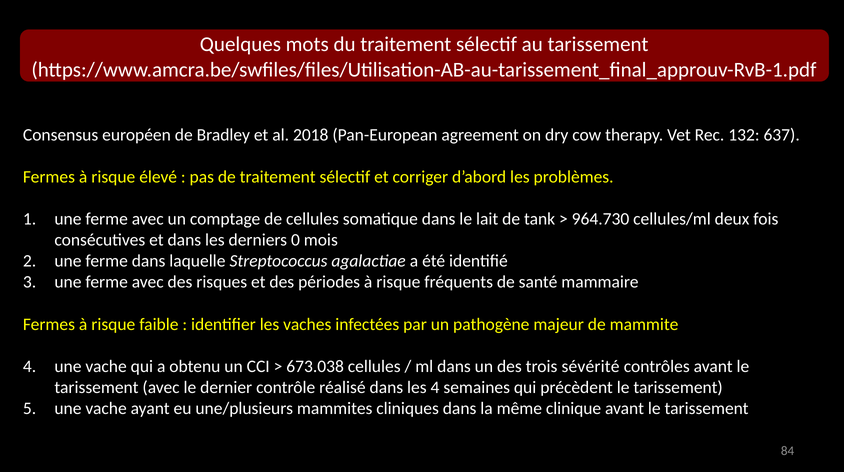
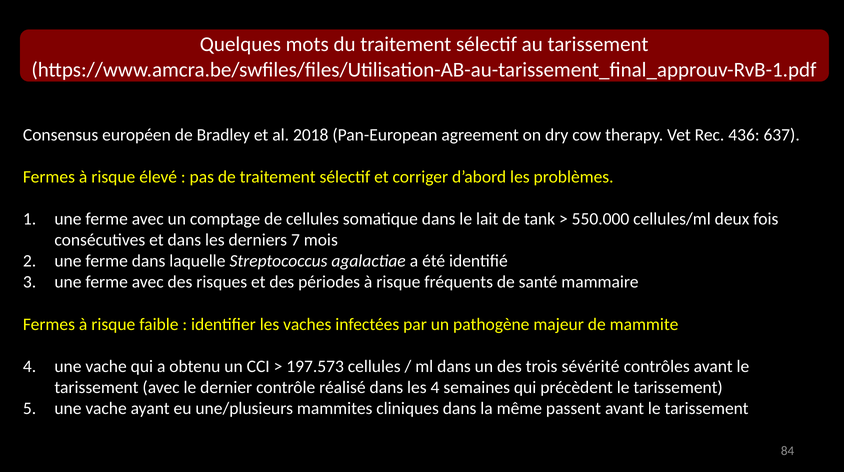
132: 132 -> 436
964.730: 964.730 -> 550.000
0: 0 -> 7
673.038: 673.038 -> 197.573
clinique: clinique -> passent
